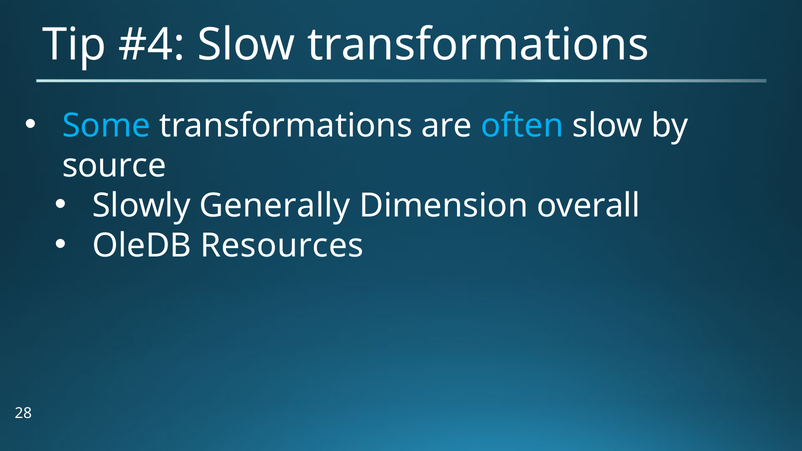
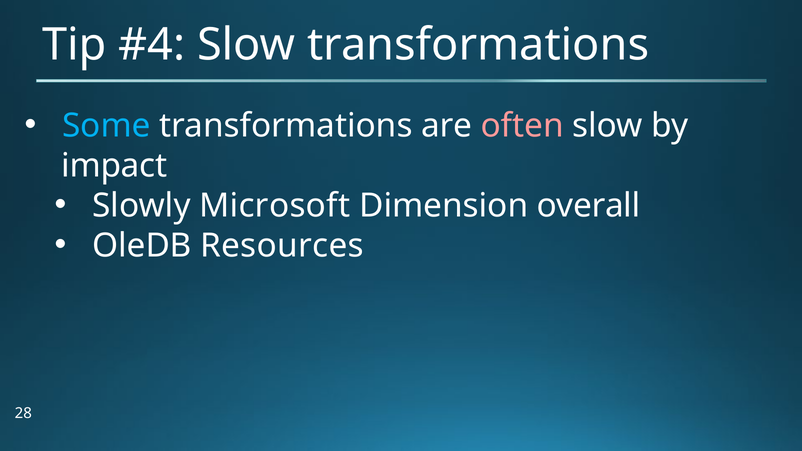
often colour: light blue -> pink
source: source -> impact
Generally: Generally -> Microsoft
